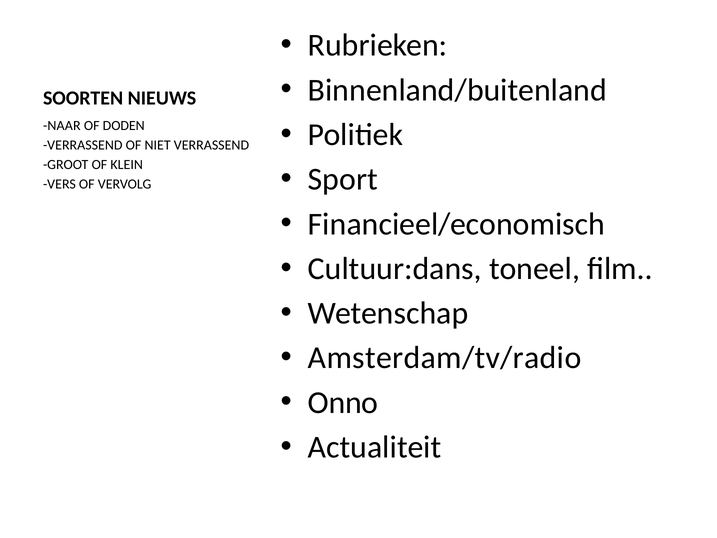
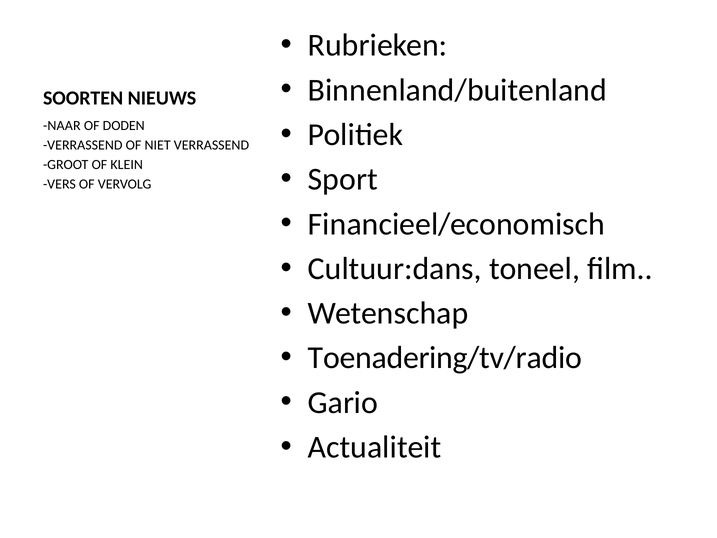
Amsterdam/tv/radio: Amsterdam/tv/radio -> Toenadering/tv/radio
Onno: Onno -> Gario
